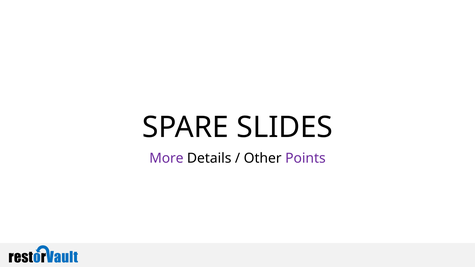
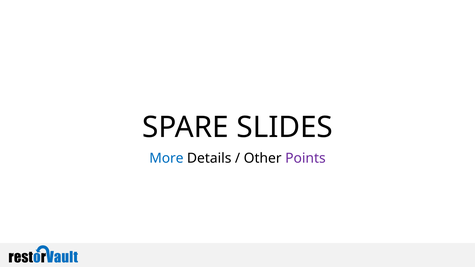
More colour: purple -> blue
